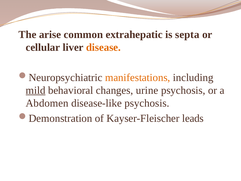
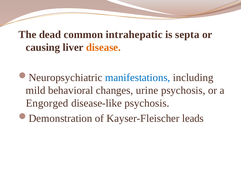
arise: arise -> dead
extrahepatic: extrahepatic -> intrahepatic
cellular: cellular -> causing
manifestations colour: orange -> blue
mild underline: present -> none
Abdomen: Abdomen -> Engorged
